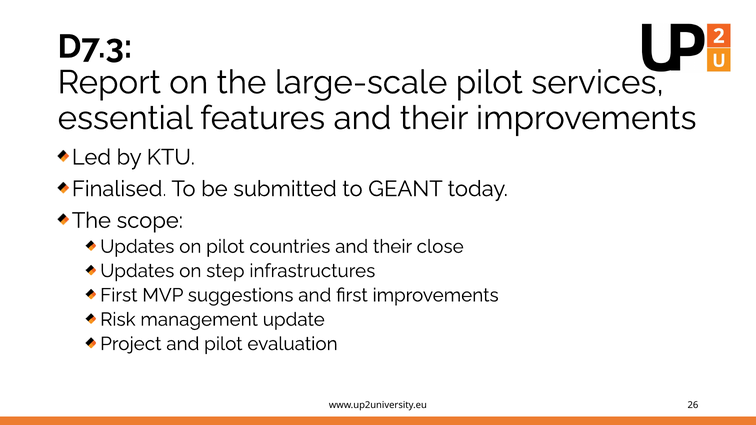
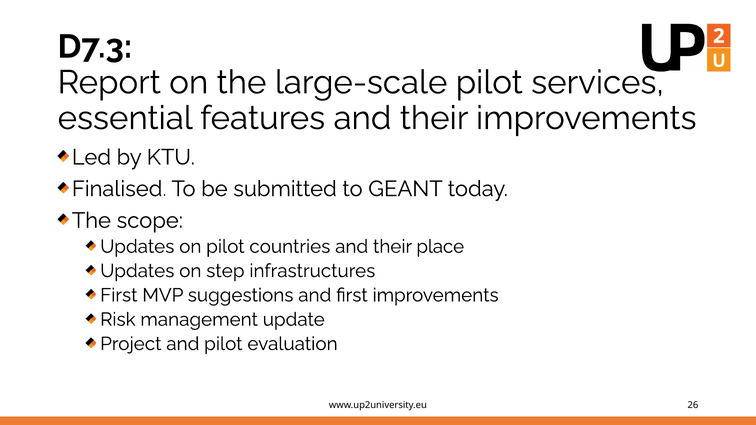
close: close -> place
